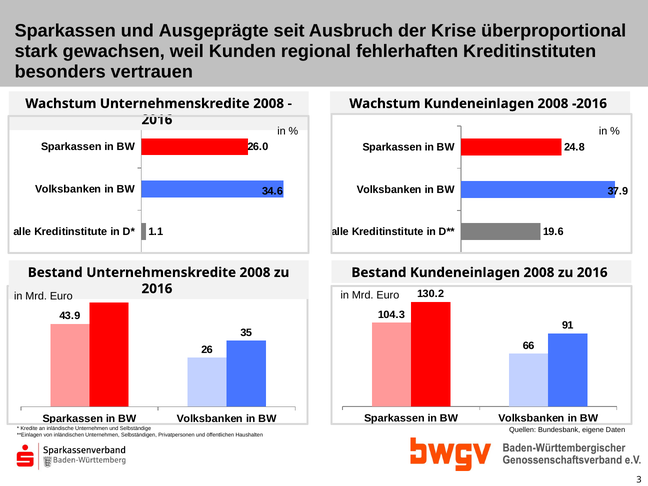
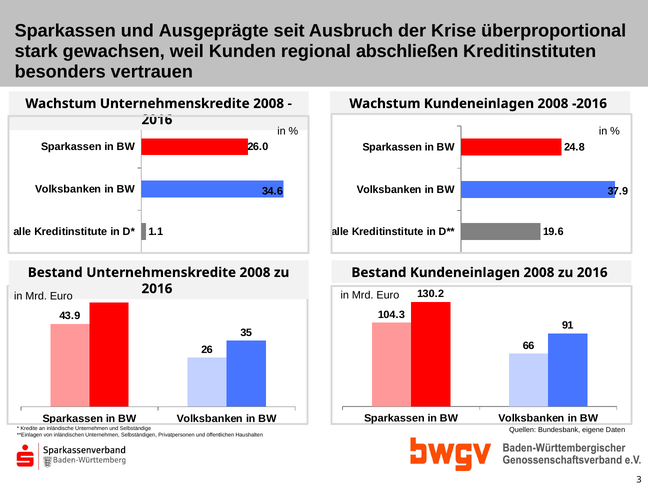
fehlerhaften: fehlerhaften -> abschließen
